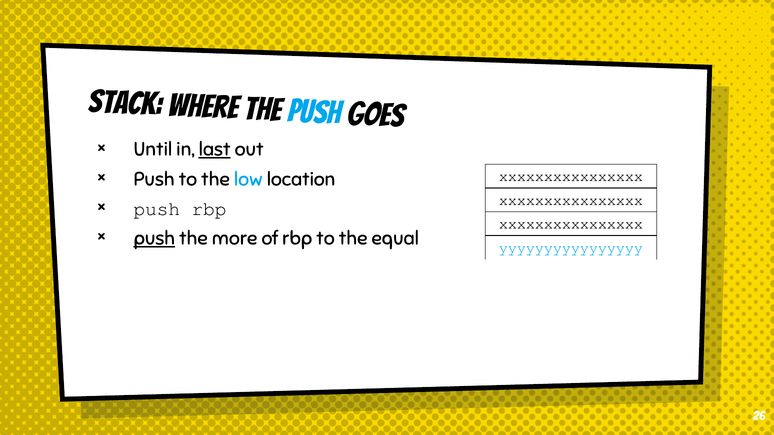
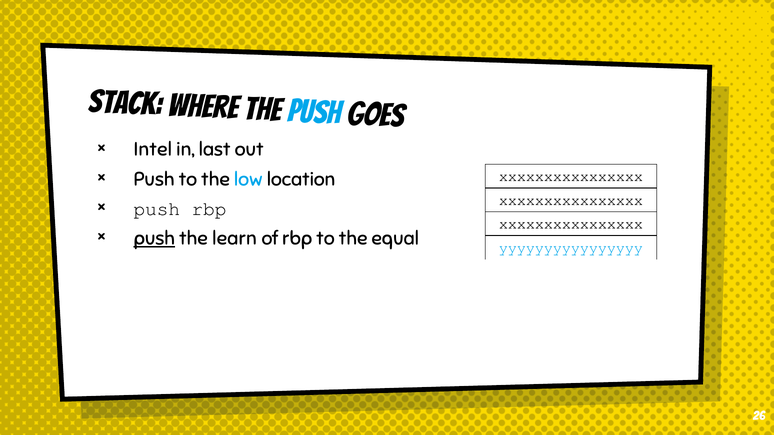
Until: Until -> Intel
last underline: present -> none
more: more -> learn
